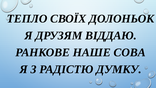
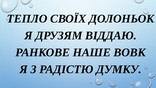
СОВА: СОВА -> ВОВК
